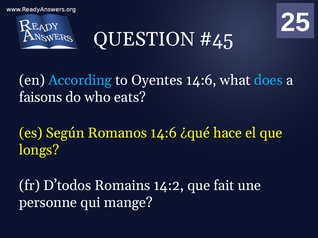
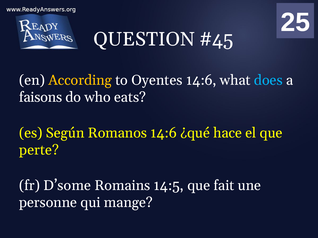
According colour: light blue -> yellow
longs: longs -> perte
D’todos: D’todos -> D’some
14:2: 14:2 -> 14:5
